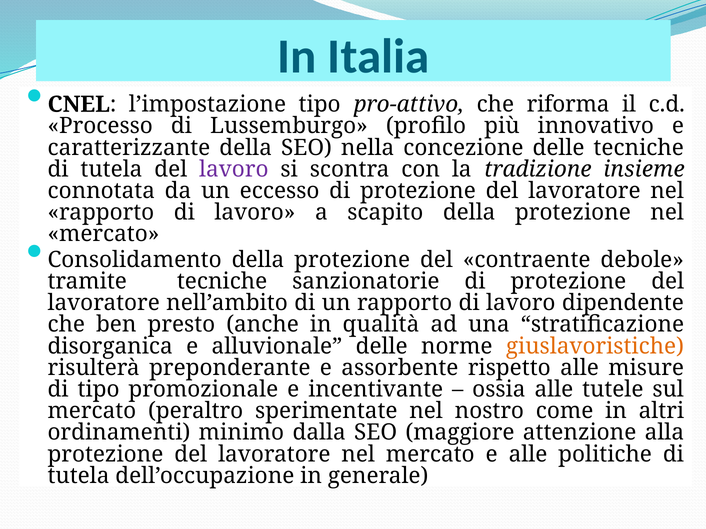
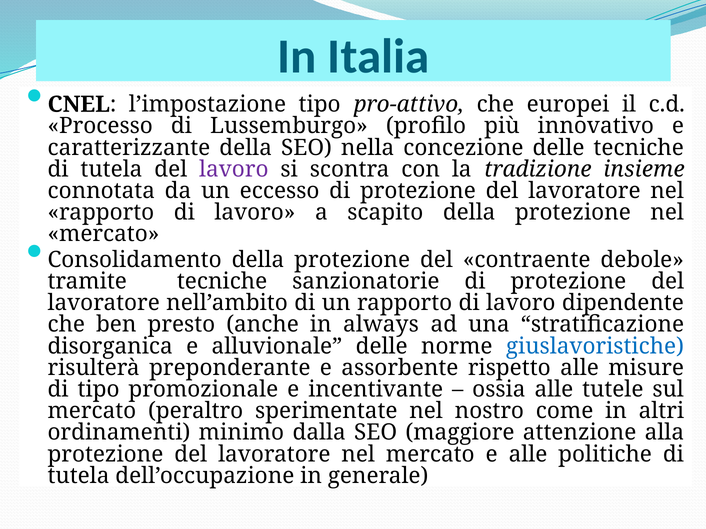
riforma: riforma -> europei
qualità: qualità -> always
giuslavoristiche colour: orange -> blue
